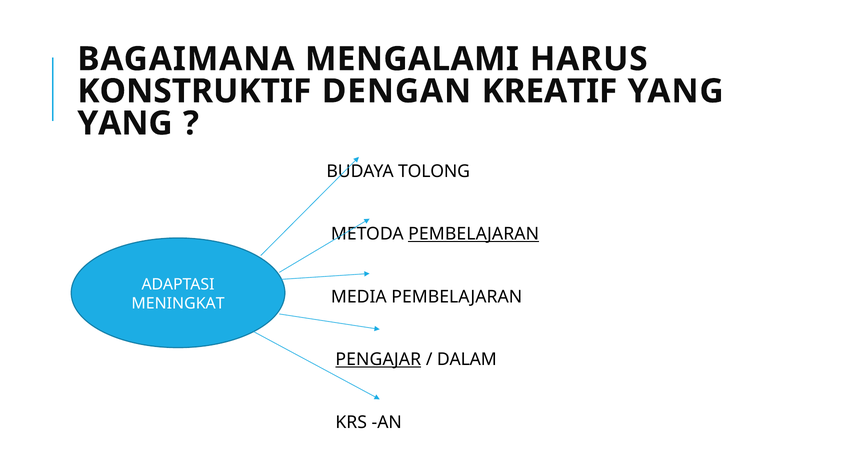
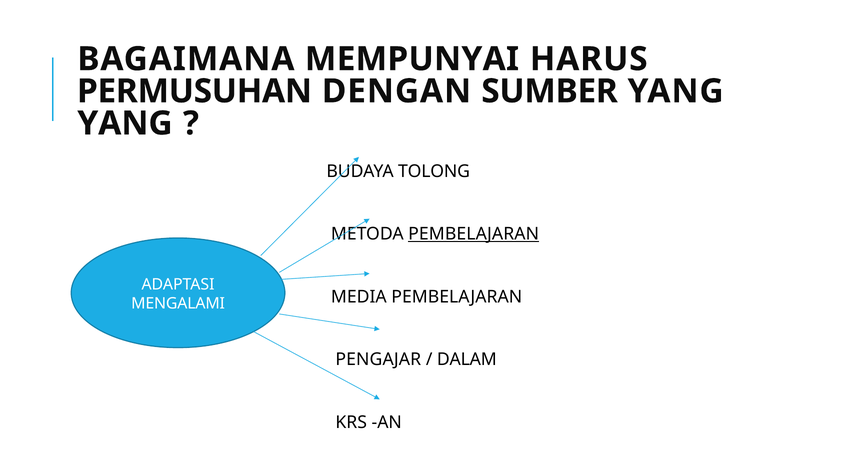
MENGALAMI: MENGALAMI -> MEMPUNYAI
KONSTRUKTIF: KONSTRUKTIF -> PERMUSUHAN
KREATIF: KREATIF -> SUMBER
MENINGKAT: MENINGKAT -> MENGALAMI
PENGAJAR underline: present -> none
